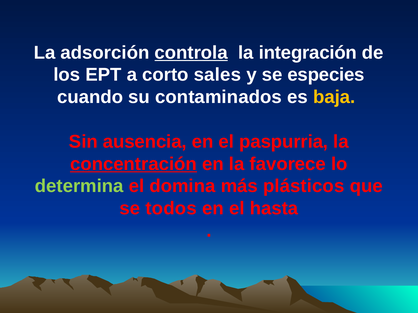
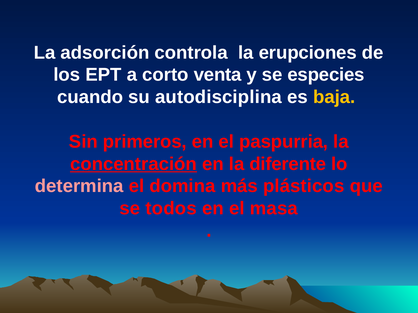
controla underline: present -> none
integración: integración -> erupciones
sales: sales -> venta
contaminados: contaminados -> autodisciplina
ausencia: ausencia -> primeros
favorece: favorece -> diferente
determina colour: light green -> pink
hasta: hasta -> masa
